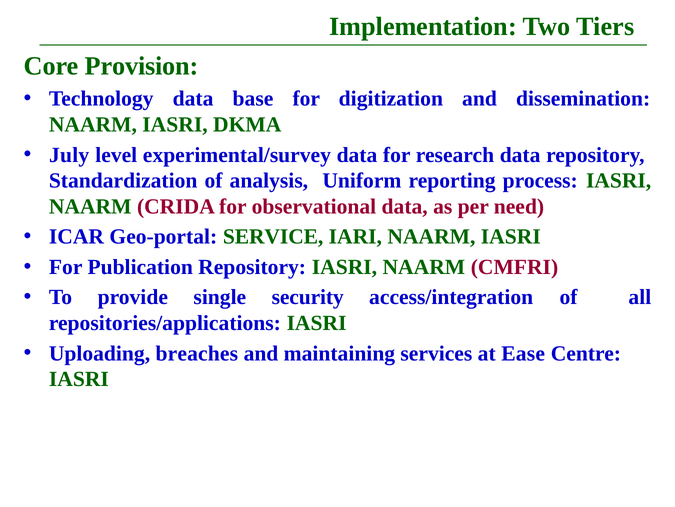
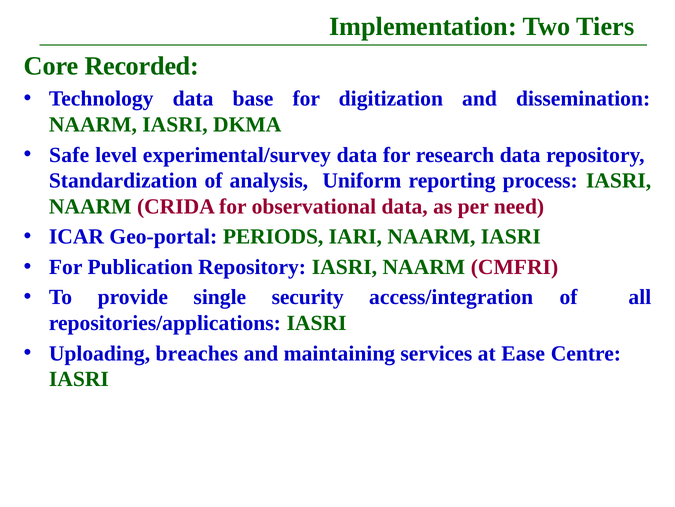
Provision: Provision -> Recorded
July: July -> Safe
SERVICE: SERVICE -> PERIODS
